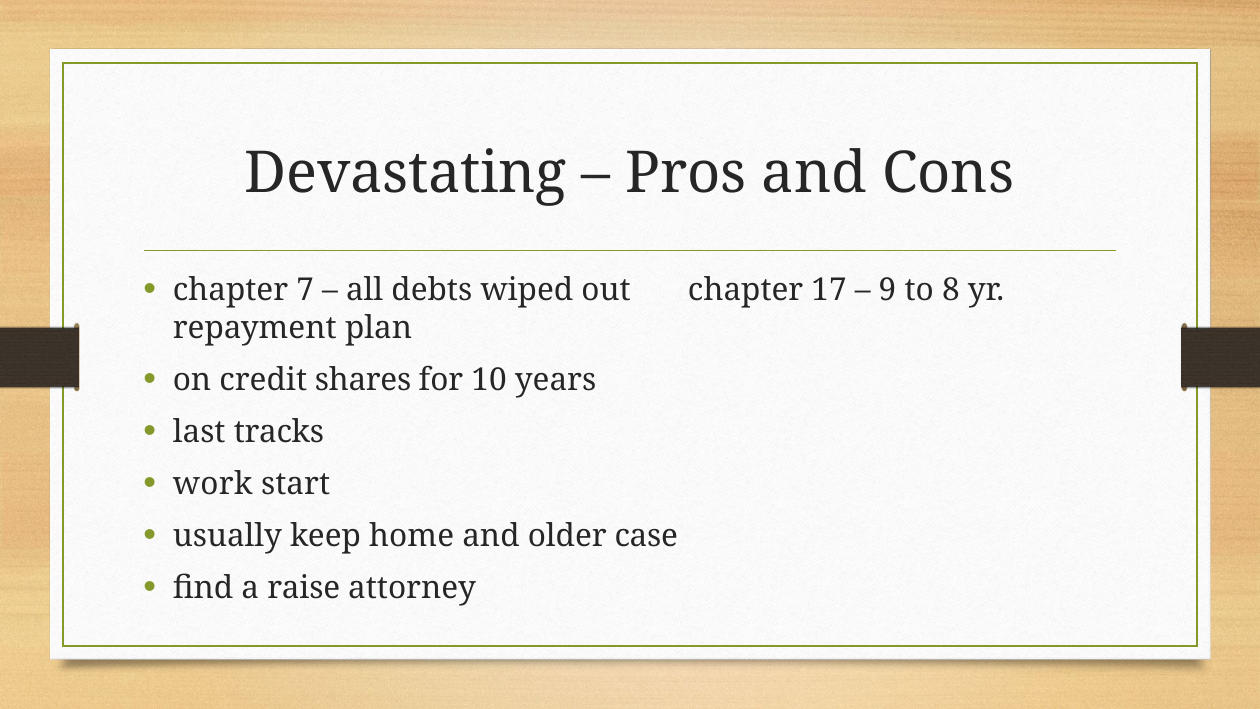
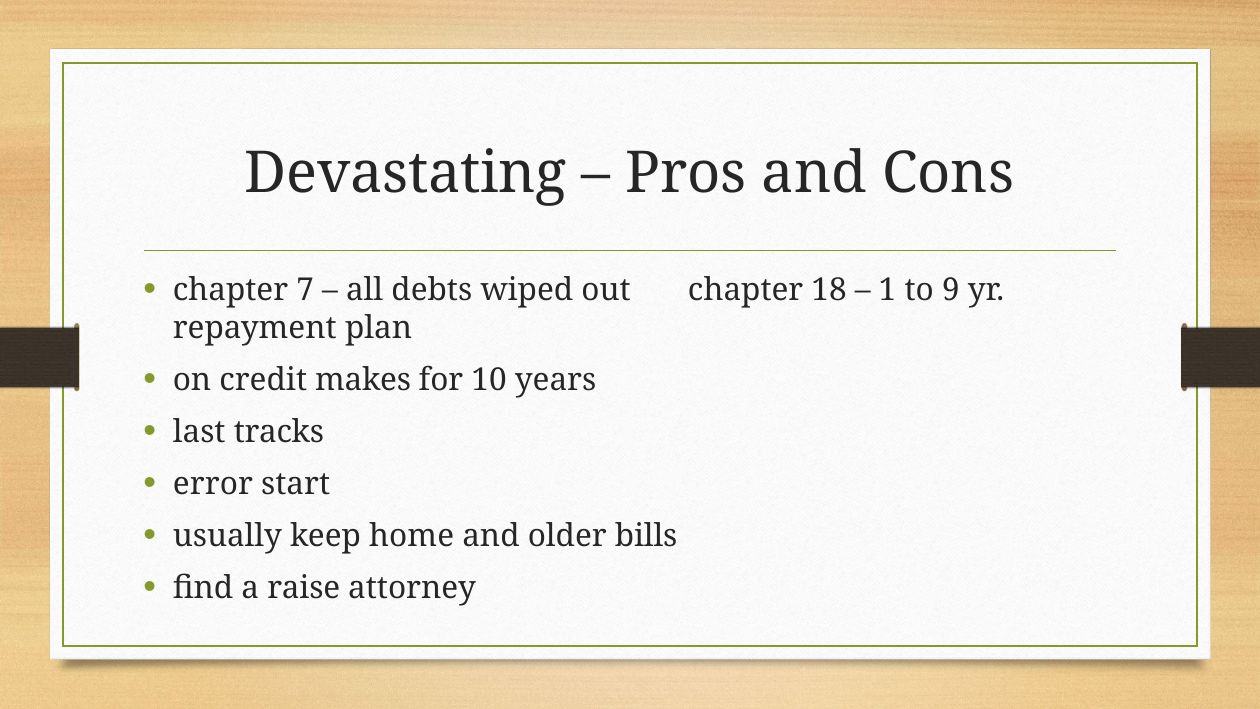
17: 17 -> 18
9: 9 -> 1
8: 8 -> 9
shares: shares -> makes
work: work -> error
case: case -> bills
